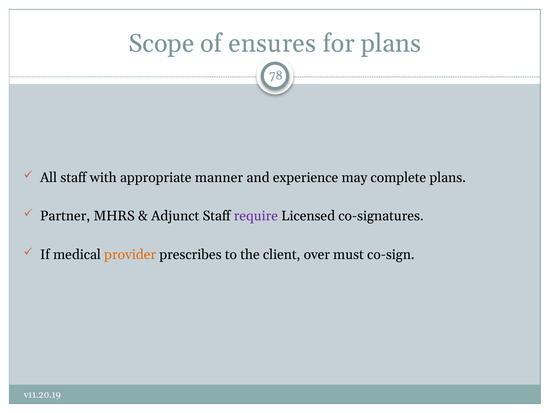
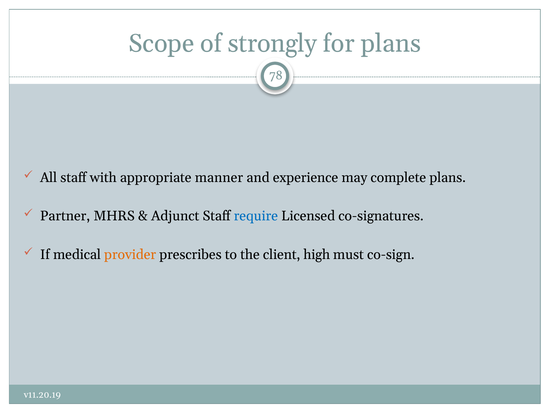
ensures: ensures -> strongly
require colour: purple -> blue
over: over -> high
